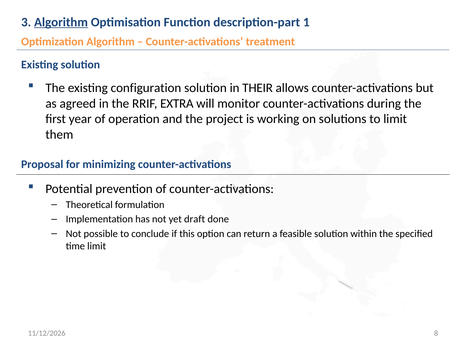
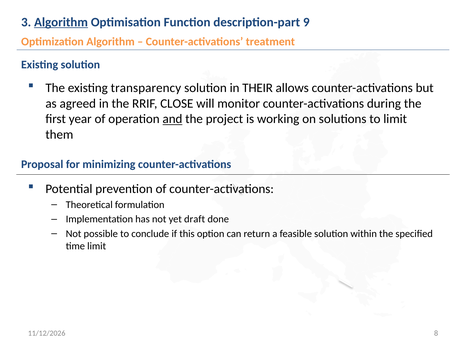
1: 1 -> 9
configuration: configuration -> transparency
EXTRA: EXTRA -> CLOSE
and underline: none -> present
